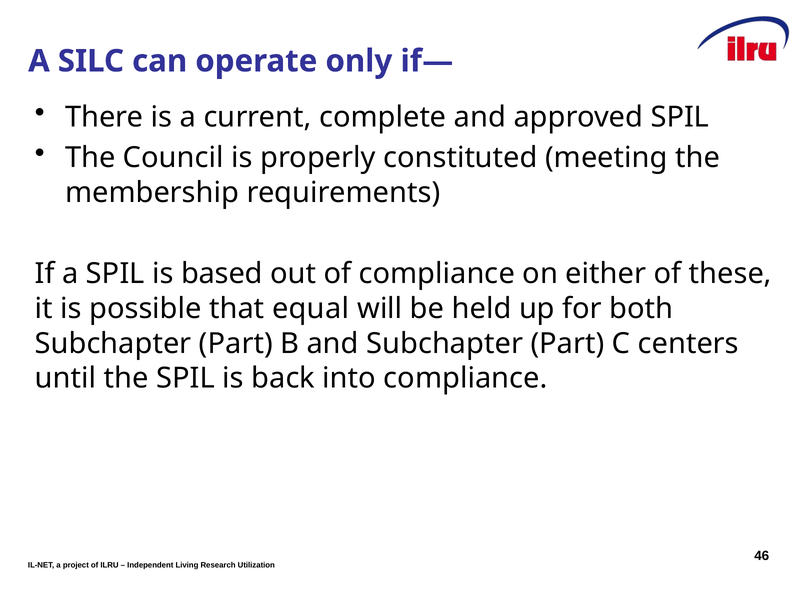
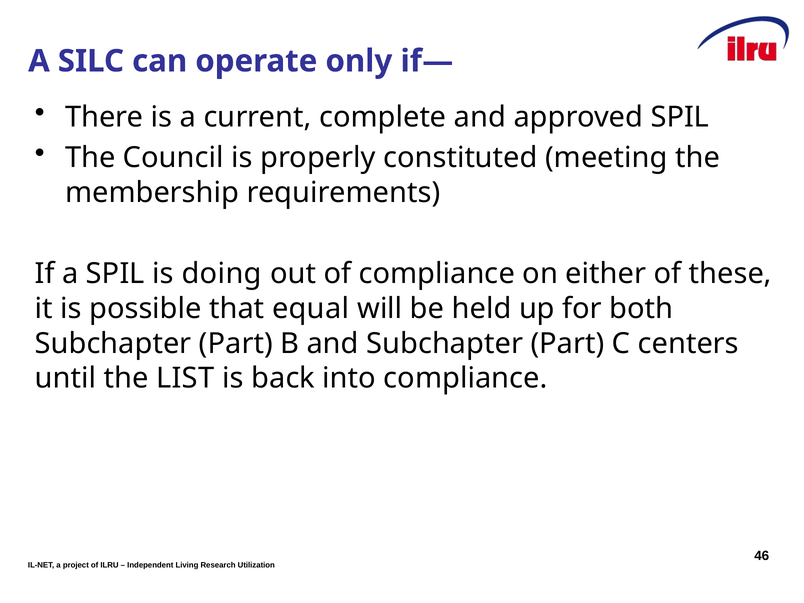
based: based -> doing
the SPIL: SPIL -> LIST
